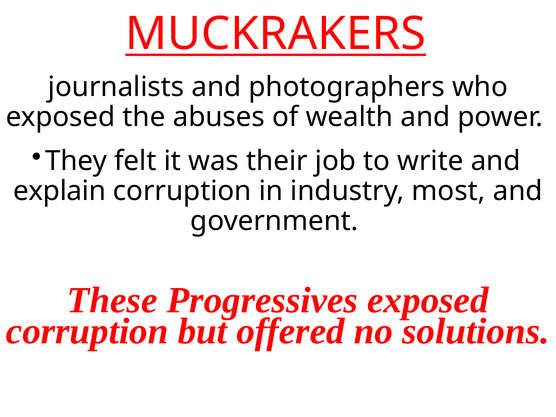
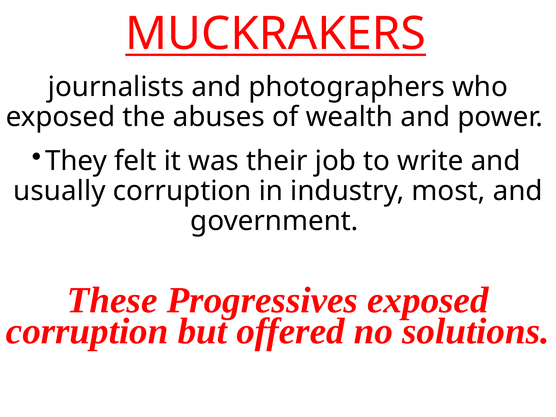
explain: explain -> usually
